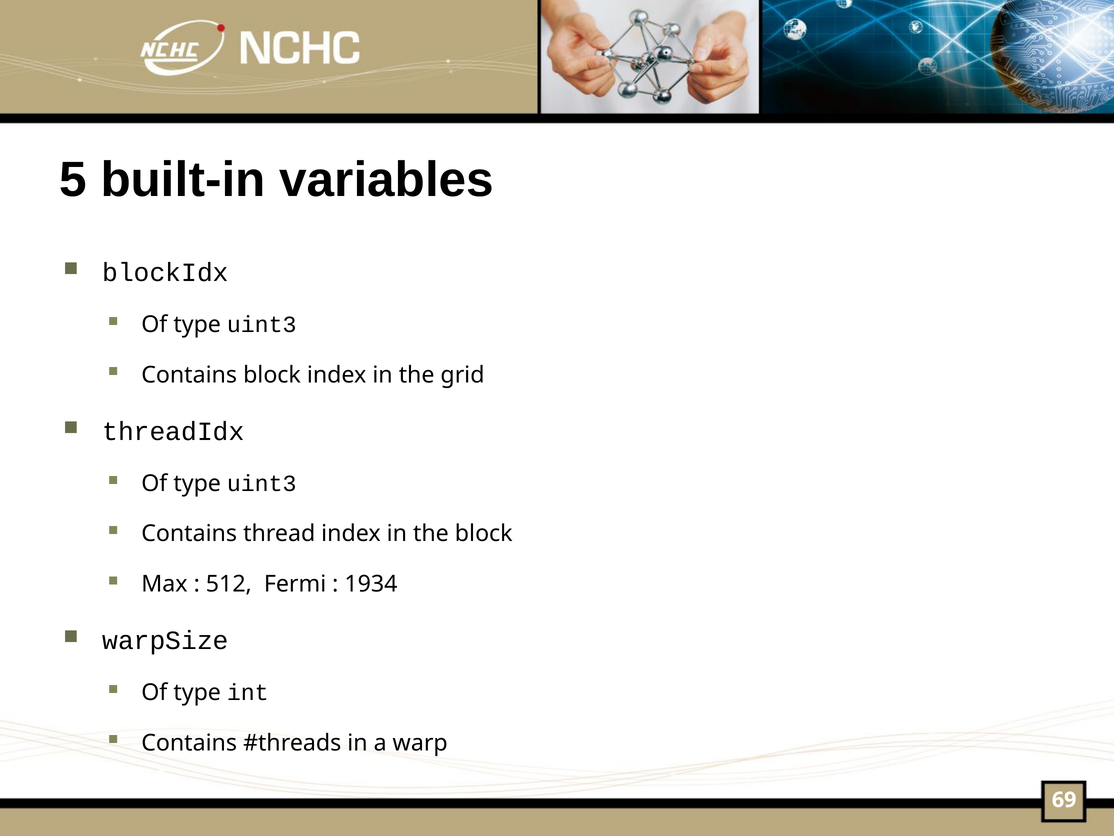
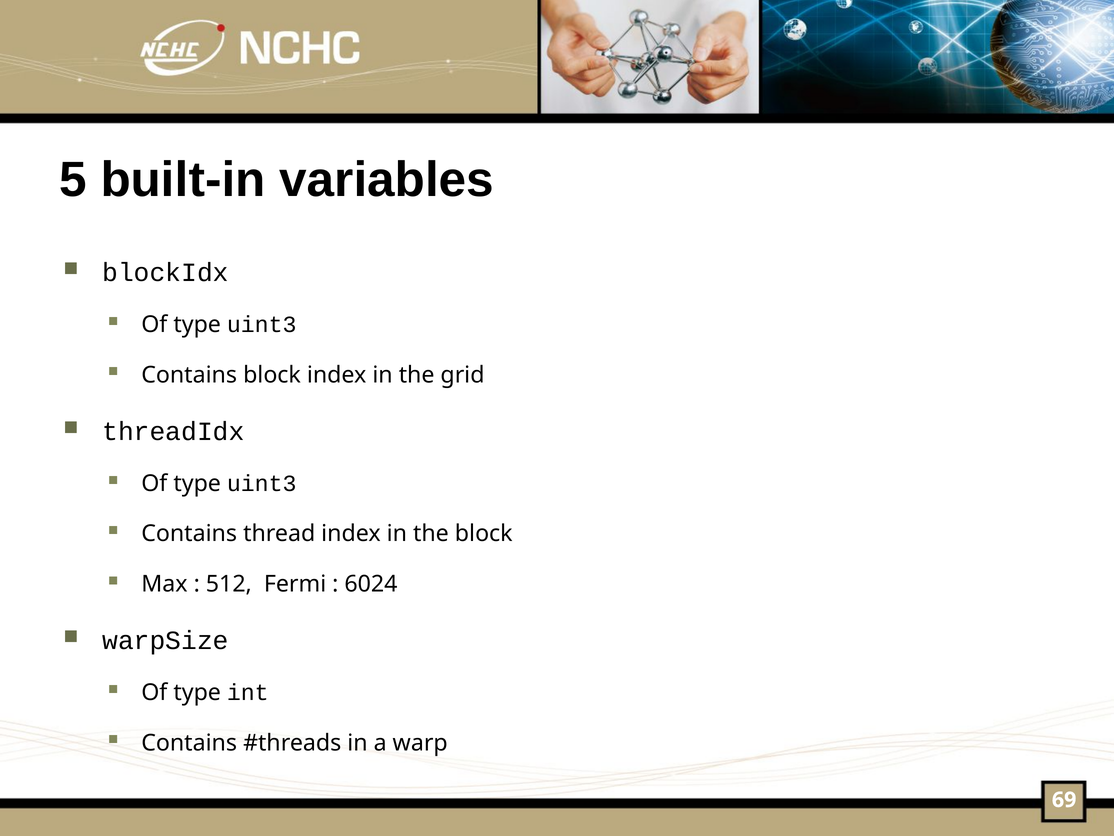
1934: 1934 -> 6024
